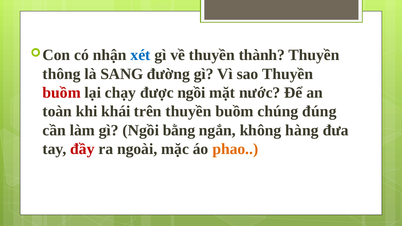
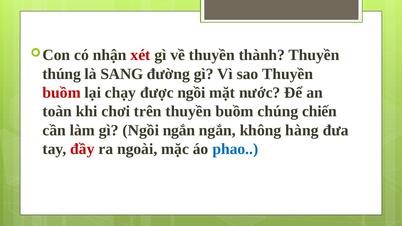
xét colour: blue -> red
thông: thông -> thúng
khái: khái -> chơi
đúng: đúng -> chiến
Ngồi bằng: bằng -> ngắn
phao colour: orange -> blue
